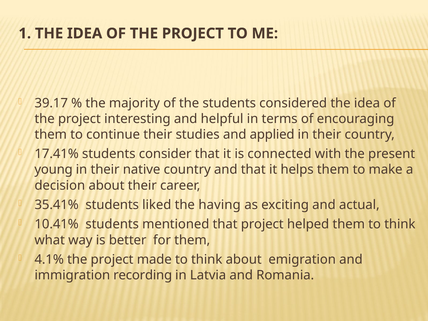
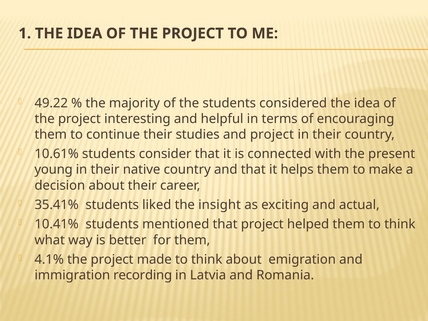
39.17: 39.17 -> 49.22
and applied: applied -> project
17.41%: 17.41% -> 10.61%
having: having -> insight
